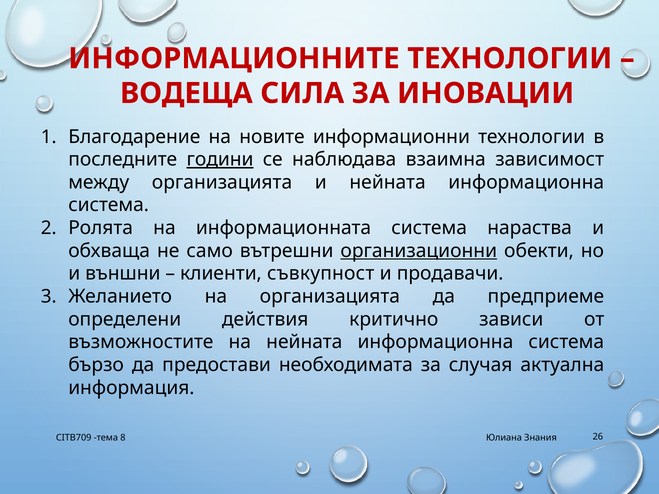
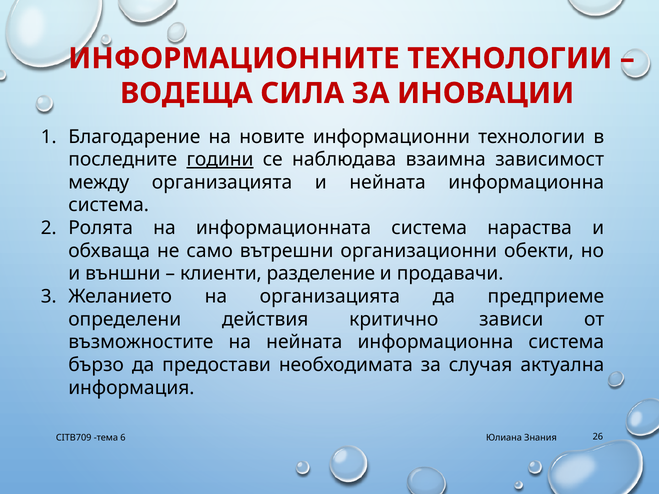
организационни underline: present -> none
съвкупност: съвкупност -> разделение
8: 8 -> 6
